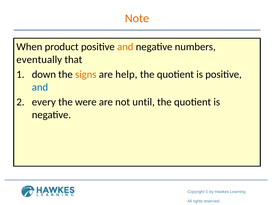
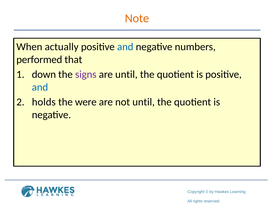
product: product -> actually
and at (125, 47) colour: orange -> blue
eventually: eventually -> performed
signs colour: orange -> purple
are help: help -> until
every: every -> holds
